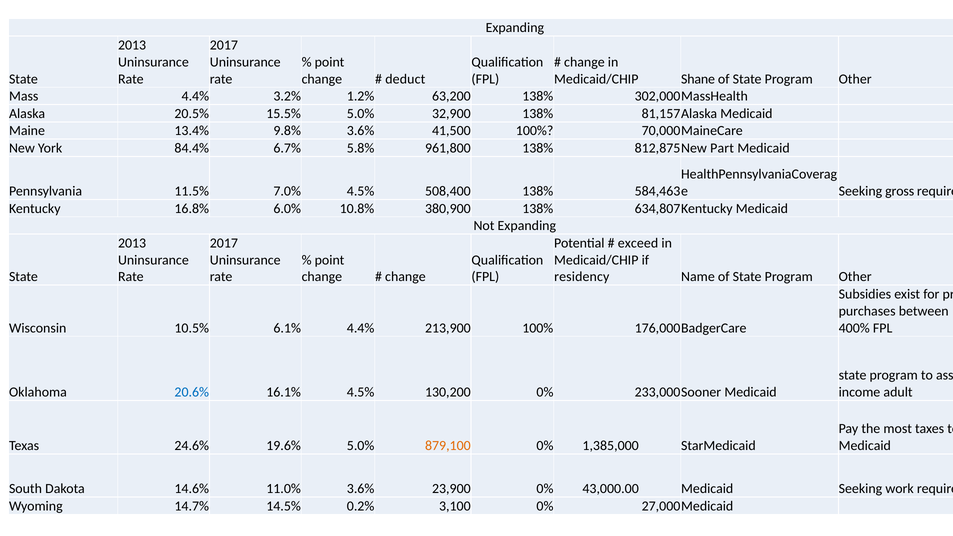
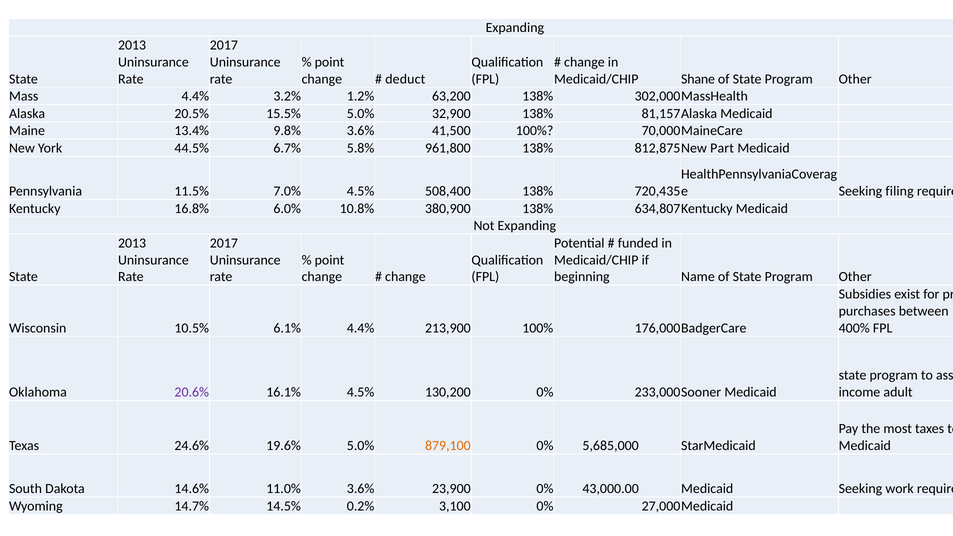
84.4%: 84.4% -> 44.5%
584,463: 584,463 -> 720,435
gross: gross -> filing
exceed: exceed -> funded
residency: residency -> beginning
20.6% colour: blue -> purple
1,385,000: 1,385,000 -> 5,685,000
